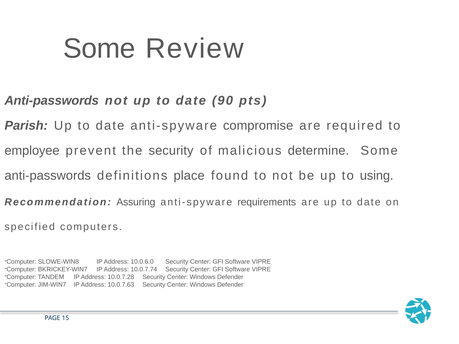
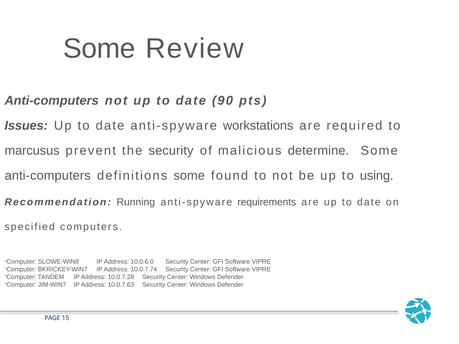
Anti-passwords at (52, 101): Anti-passwords -> Anti-computers
Parish: Parish -> Issues
compromise: compromise -> workstations
employee: employee -> marcusus
anti-passwords at (48, 176): anti-passwords -> anti-computers
definitions place: place -> some
Assuring: Assuring -> Running
